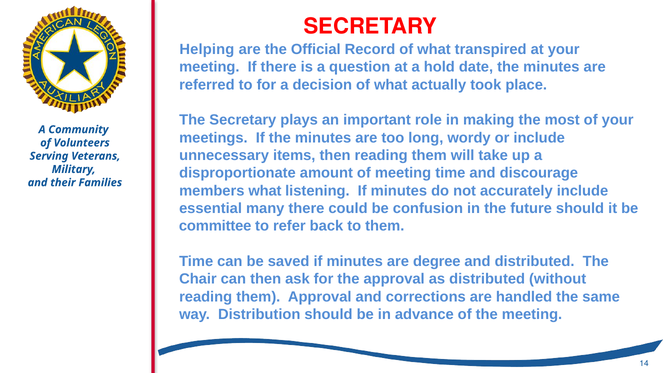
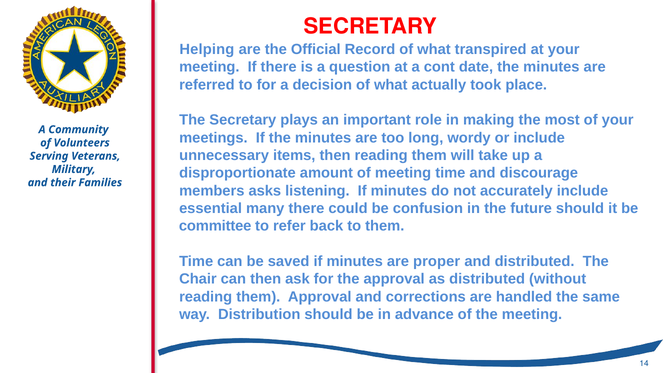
hold: hold -> cont
members what: what -> asks
degree: degree -> proper
